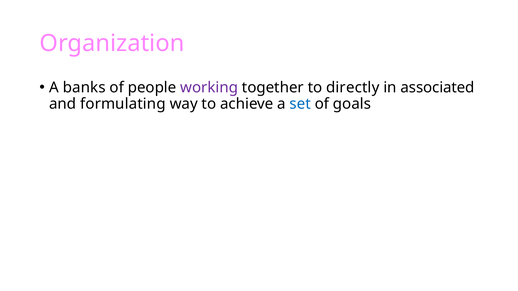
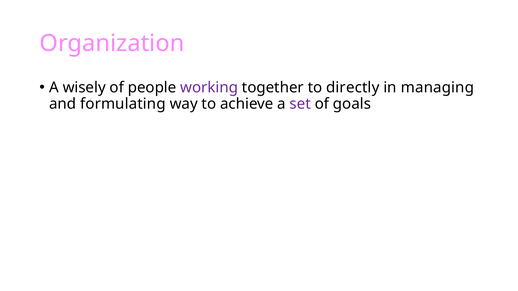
banks: banks -> wisely
associated: associated -> managing
set colour: blue -> purple
